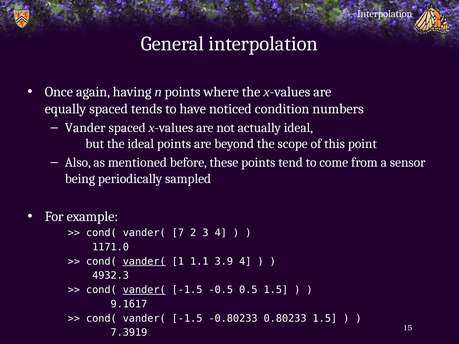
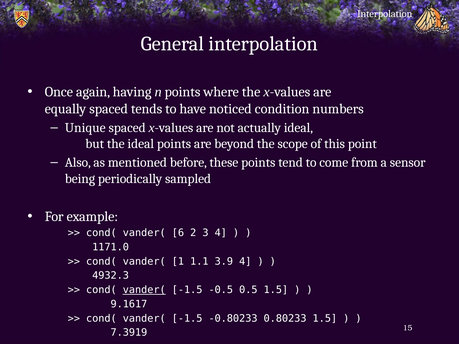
Vander: Vander -> Unique
7: 7 -> 6
vander( at (144, 262) underline: present -> none
